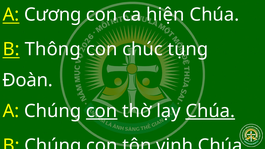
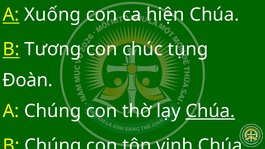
Cương: Cương -> Xuống
Thông: Thông -> Tương
con at (102, 111) underline: present -> none
